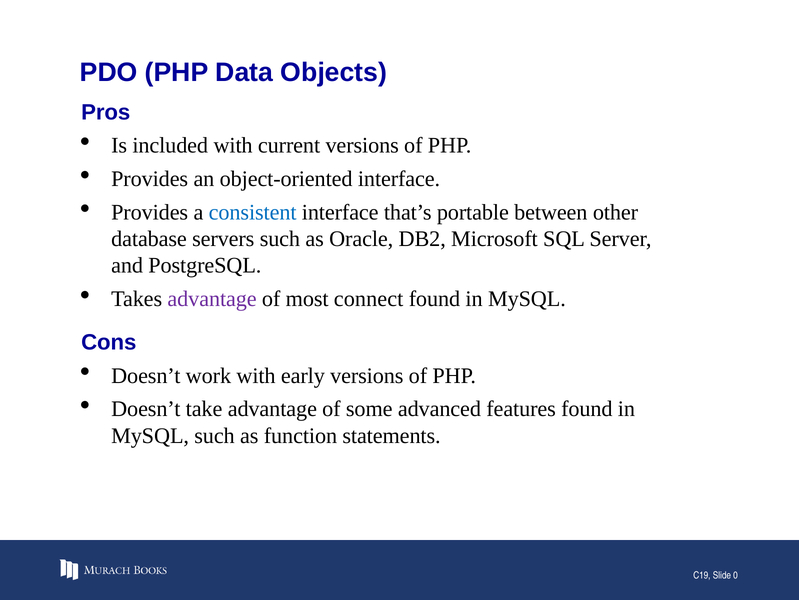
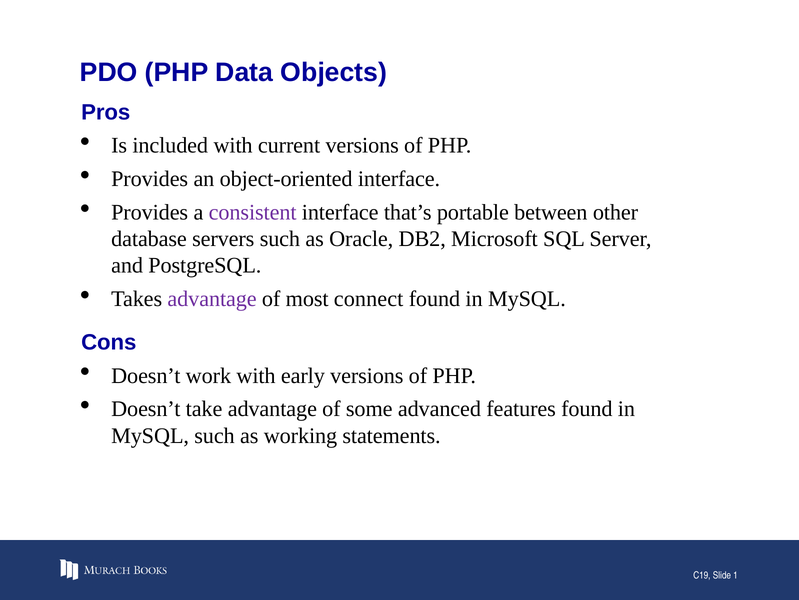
consistent colour: blue -> purple
function: function -> working
0: 0 -> 1
